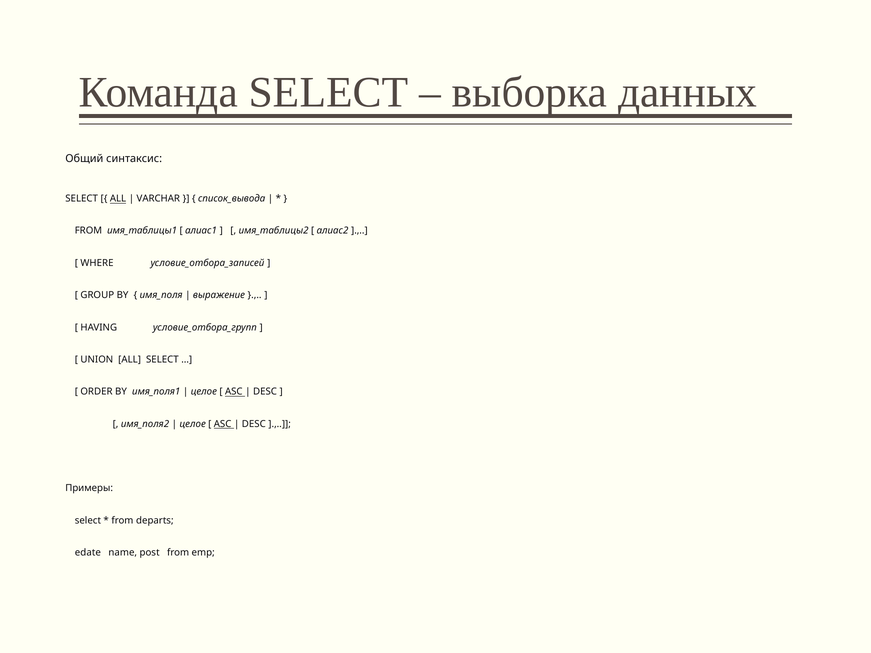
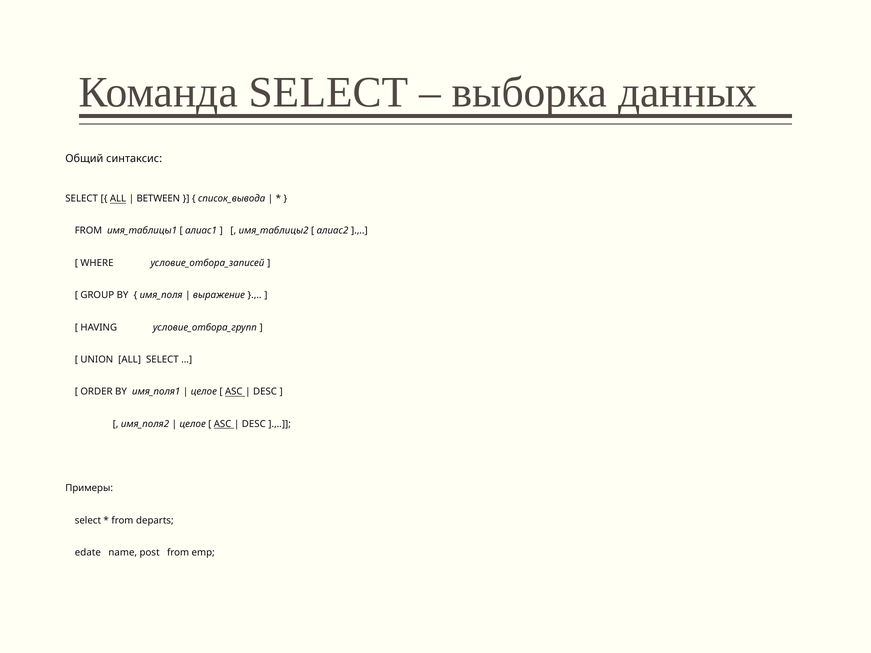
VARCHAR: VARCHAR -> BETWEEN
